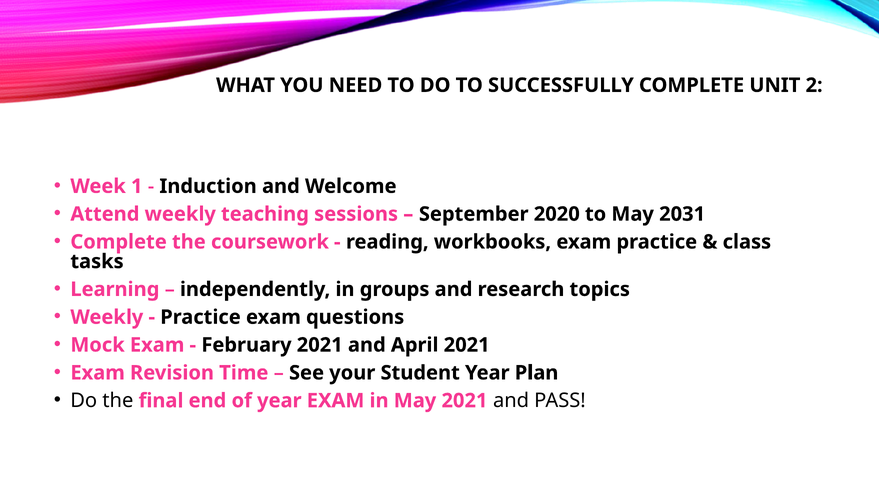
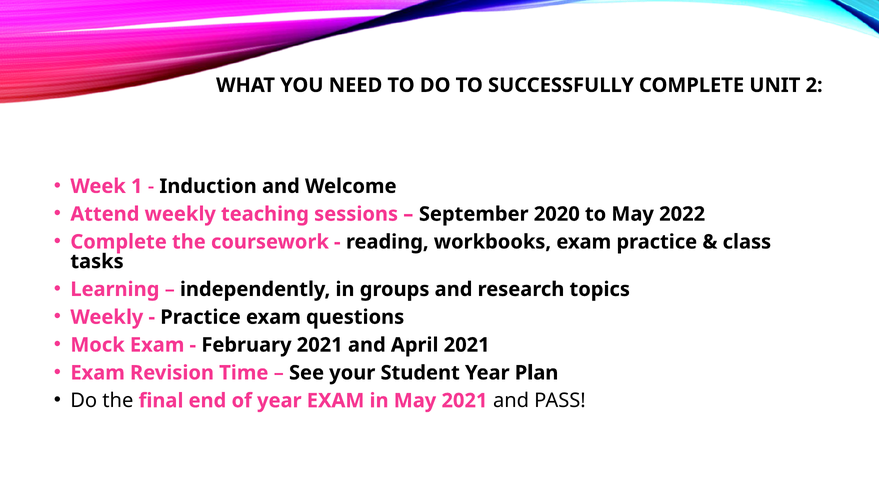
2031: 2031 -> 2022
